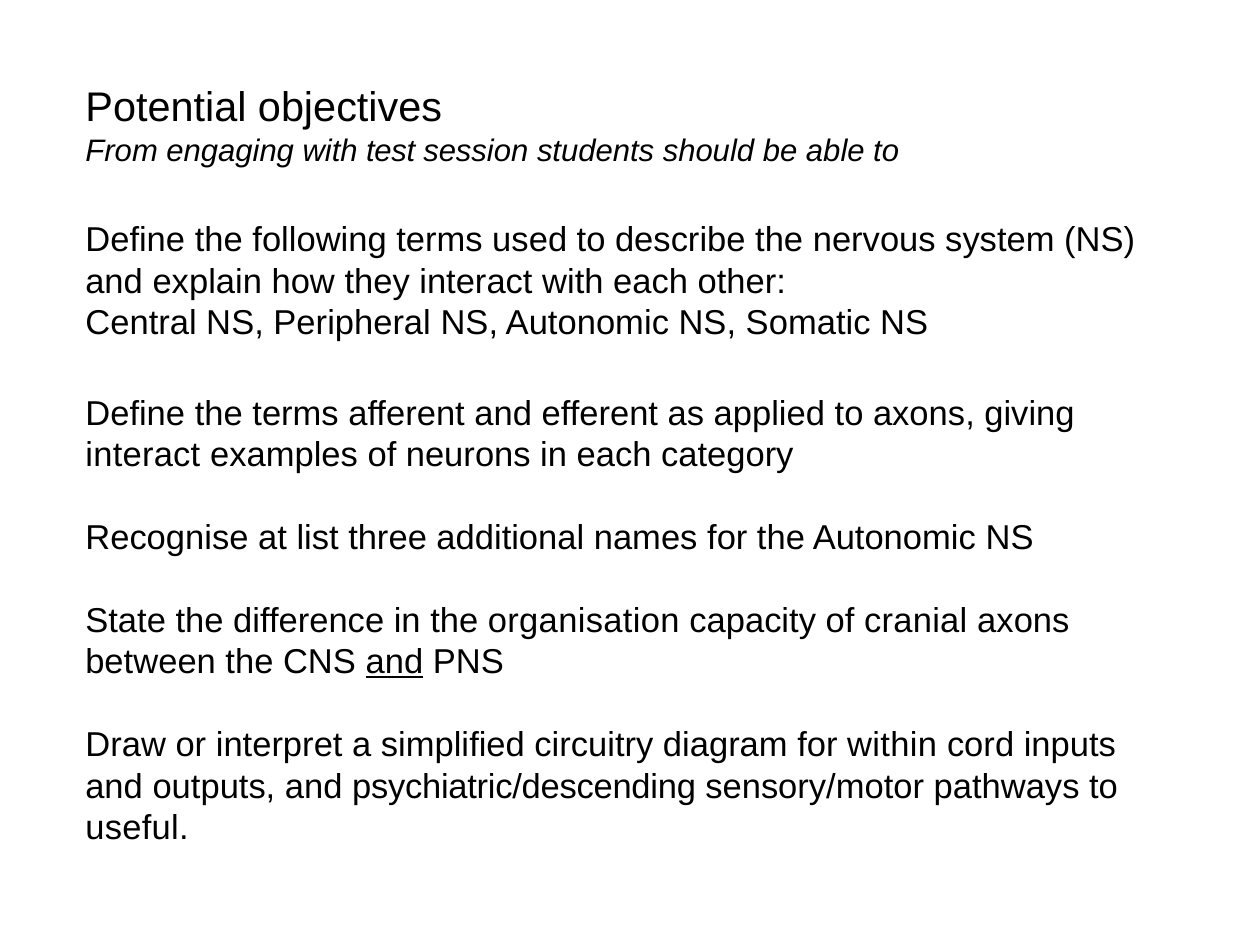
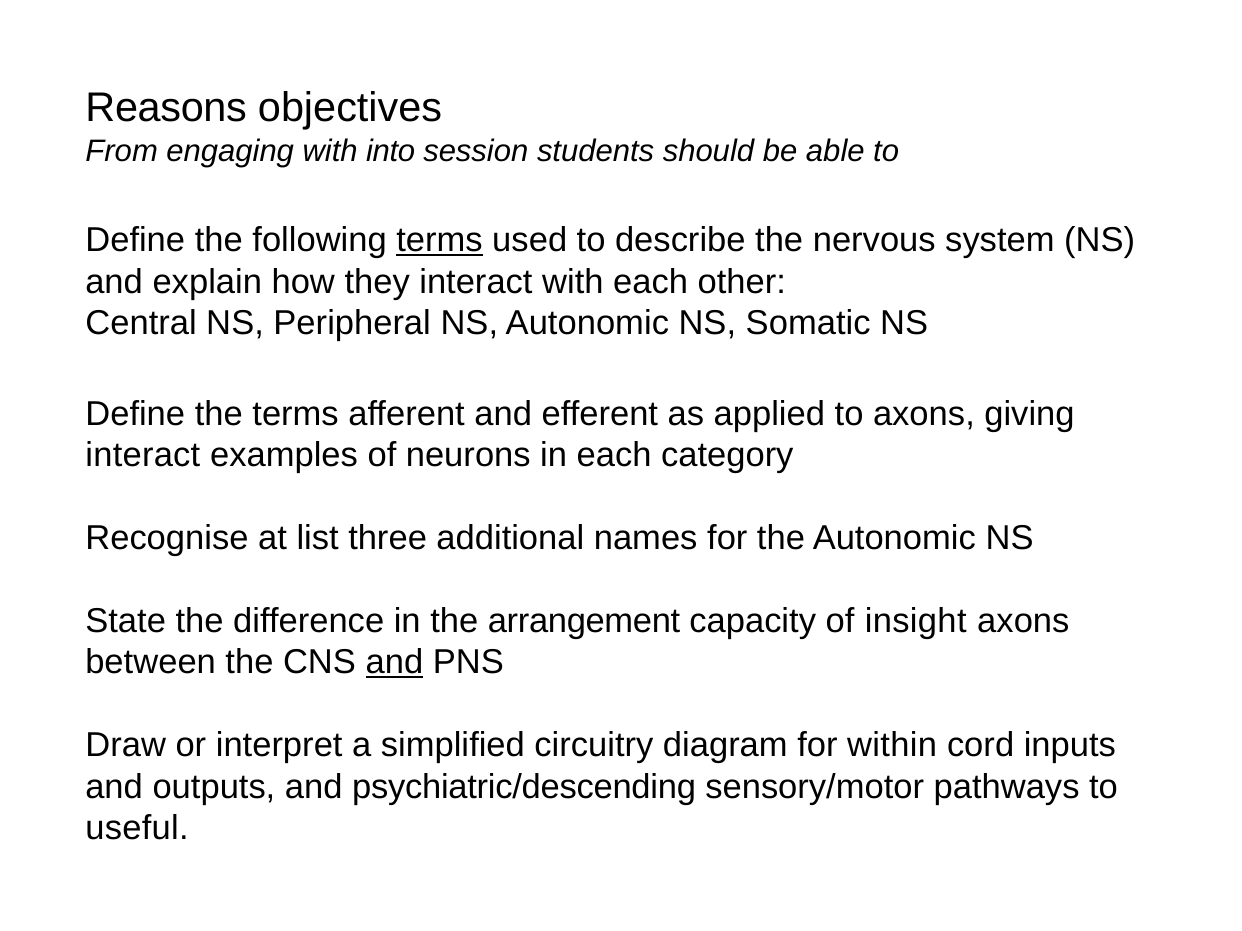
Potential: Potential -> Reasons
test: test -> into
terms at (439, 240) underline: none -> present
organisation: organisation -> arrangement
cranial: cranial -> insight
